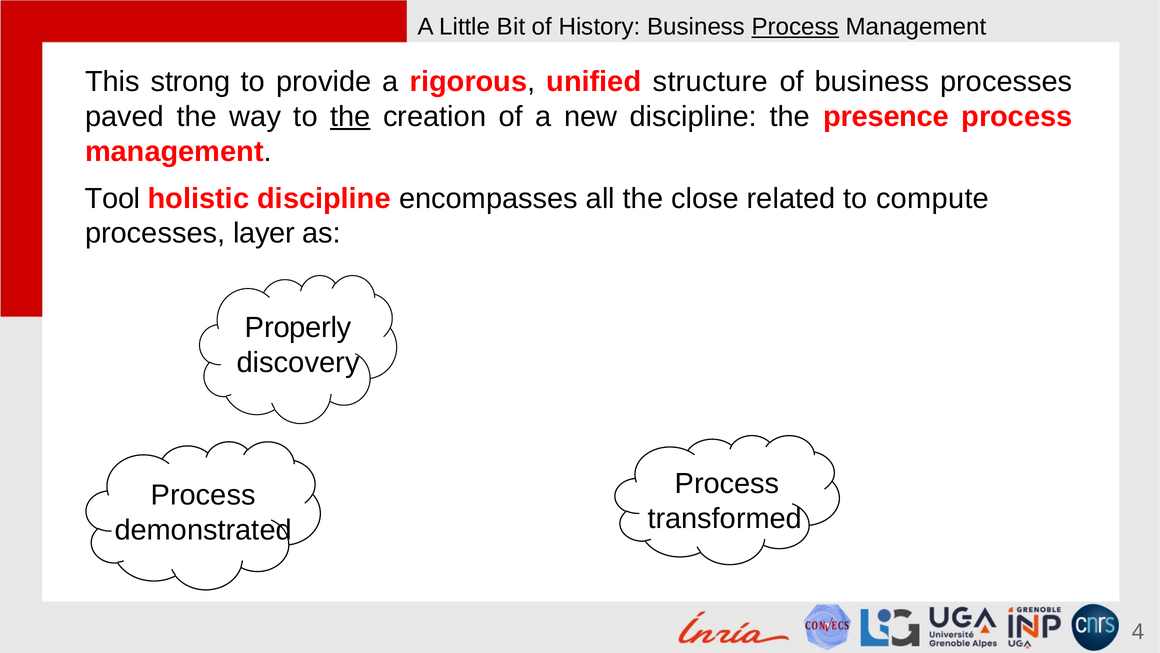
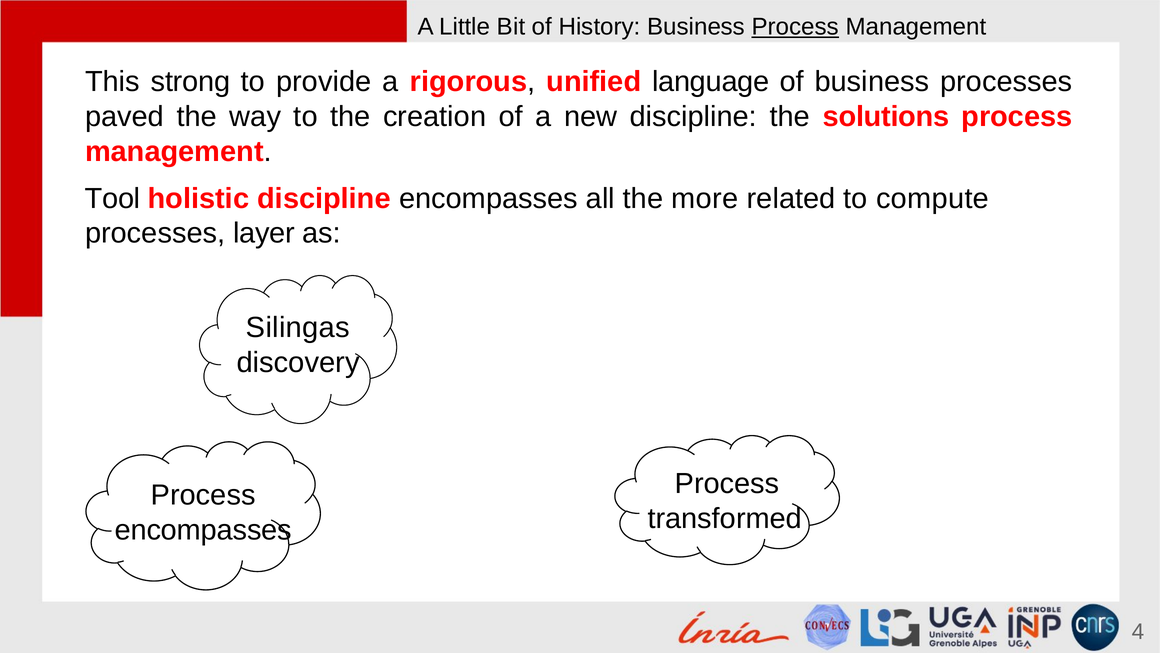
structure: structure -> language
the at (350, 117) underline: present -> none
presence: presence -> solutions
close: close -> more
Properly: Properly -> Silingas
demonstrated at (203, 530): demonstrated -> encompasses
